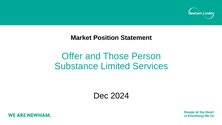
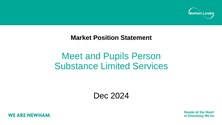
Offer: Offer -> Meet
Those: Those -> Pupils
